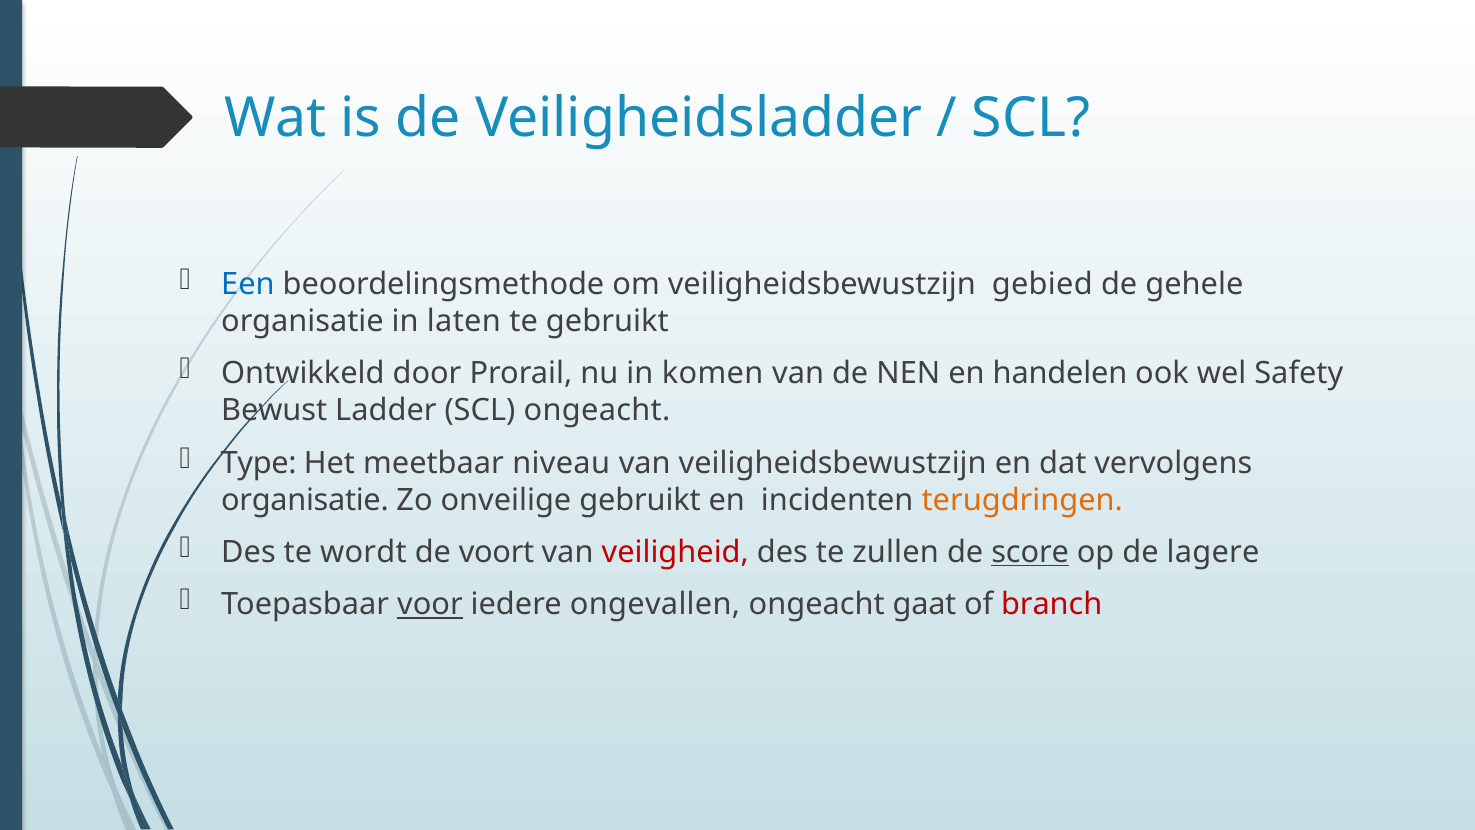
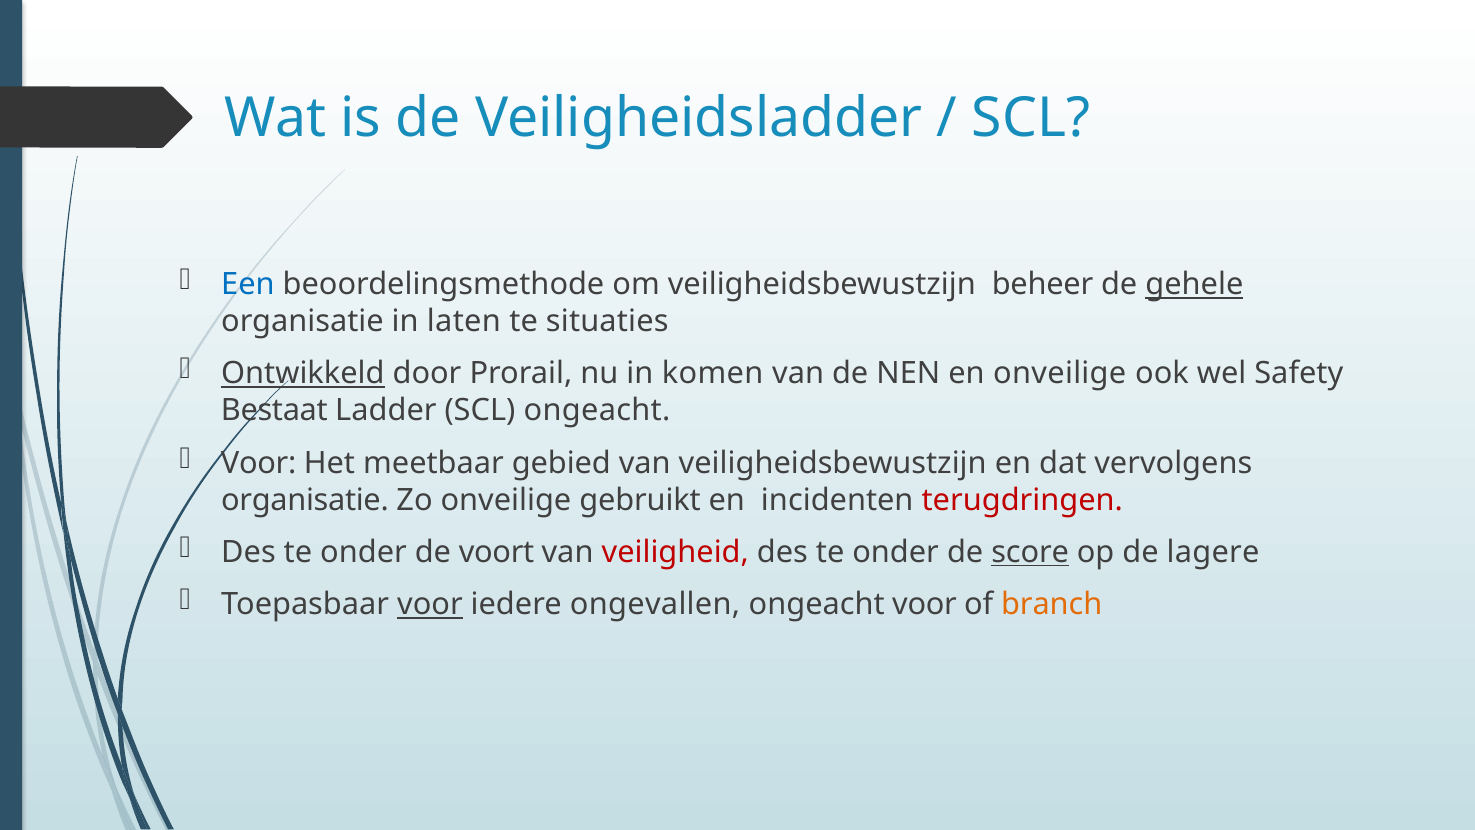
gebied: gebied -> beheer
gehele underline: none -> present
te gebruikt: gebruikt -> situaties
Ontwikkeld underline: none -> present
en handelen: handelen -> onveilige
Bewust: Bewust -> Bestaat
Type at (259, 463): Type -> Voor
niveau: niveau -> gebied
terugdringen colour: orange -> red
wordt at (363, 552): wordt -> onder
zullen at (896, 552): zullen -> onder
ongeacht gaat: gaat -> voor
branch colour: red -> orange
